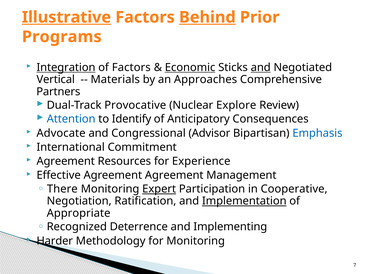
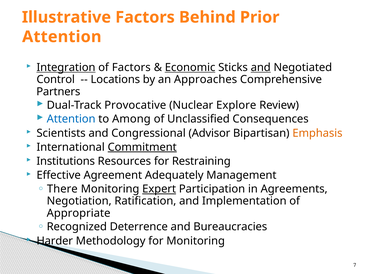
Illustrative underline: present -> none
Behind underline: present -> none
Programs at (62, 37): Programs -> Attention
Vertical: Vertical -> Control
Materials: Materials -> Locations
Identify: Identify -> Among
Anticipatory: Anticipatory -> Unclassified
Advocate: Advocate -> Scientists
Emphasis colour: blue -> orange
Commitment underline: none -> present
Agreement at (66, 161): Agreement -> Institutions
Experience: Experience -> Restraining
Agreement Agreement: Agreement -> Adequately
Cooperative: Cooperative -> Agreements
Implementation underline: present -> none
Implementing: Implementing -> Bureaucracies
